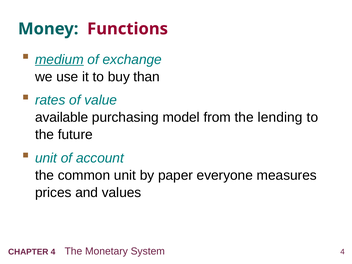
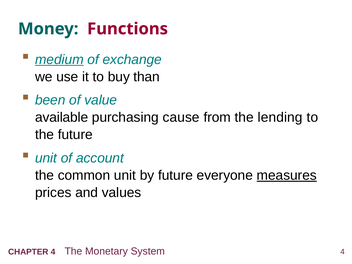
rates: rates -> been
model: model -> cause
by paper: paper -> future
measures underline: none -> present
